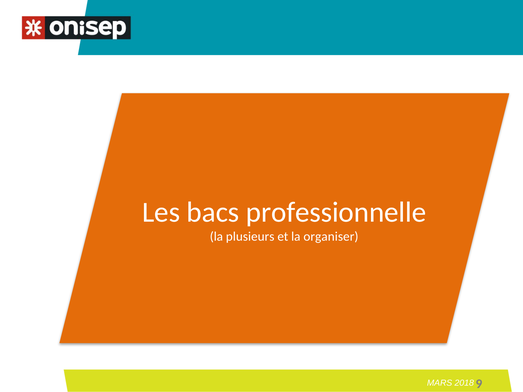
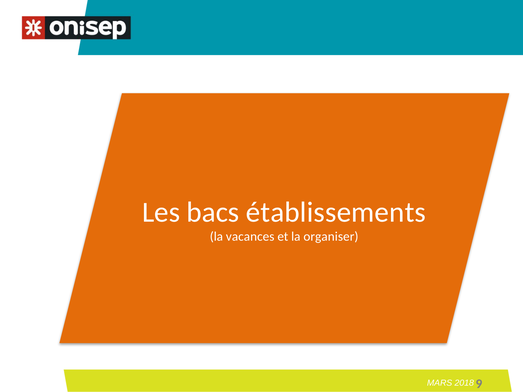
professionnelle: professionnelle -> établissements
plusieurs: plusieurs -> vacances
